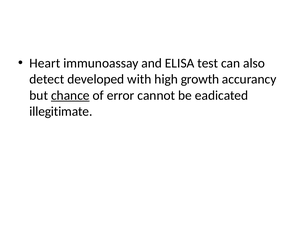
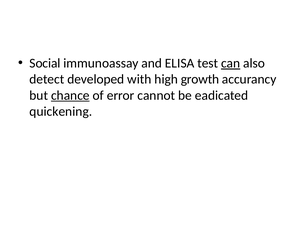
Heart: Heart -> Social
can underline: none -> present
illegitimate: illegitimate -> quickening
